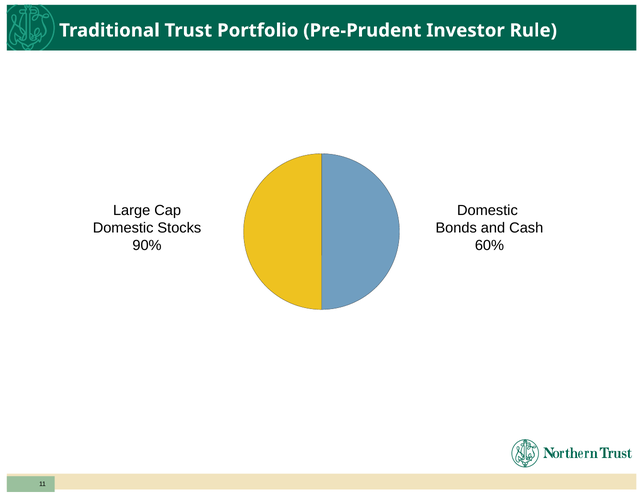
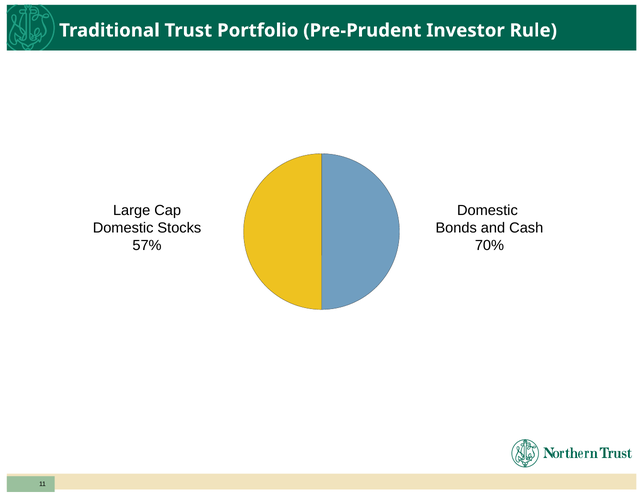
90%: 90% -> 57%
60%: 60% -> 70%
